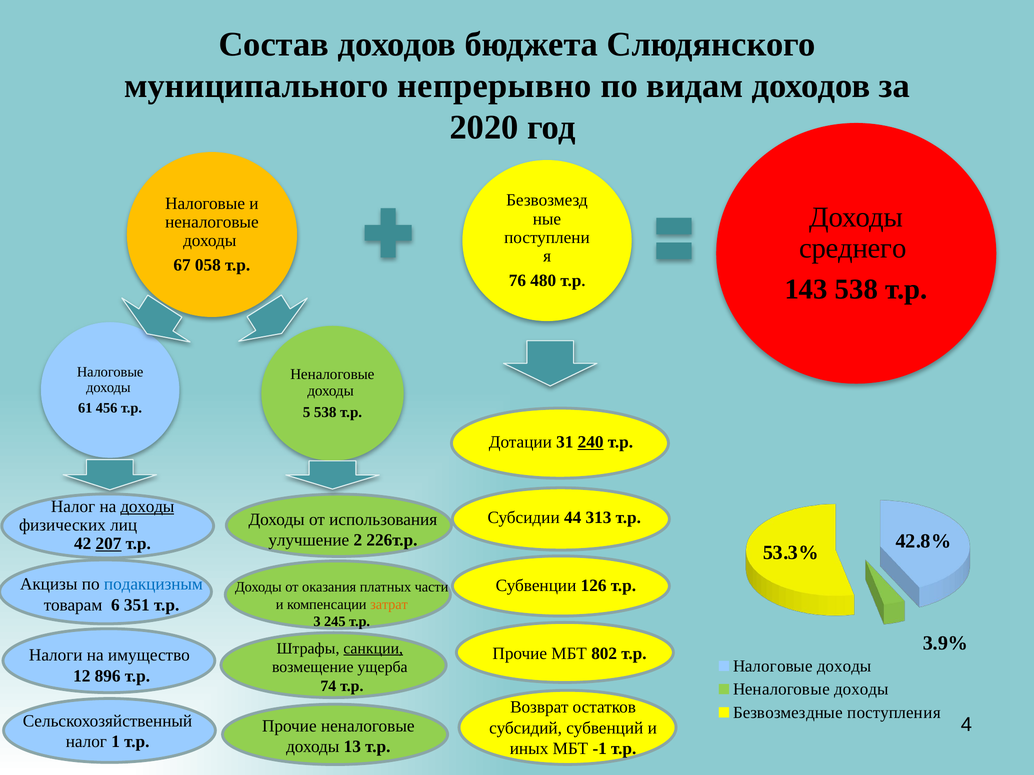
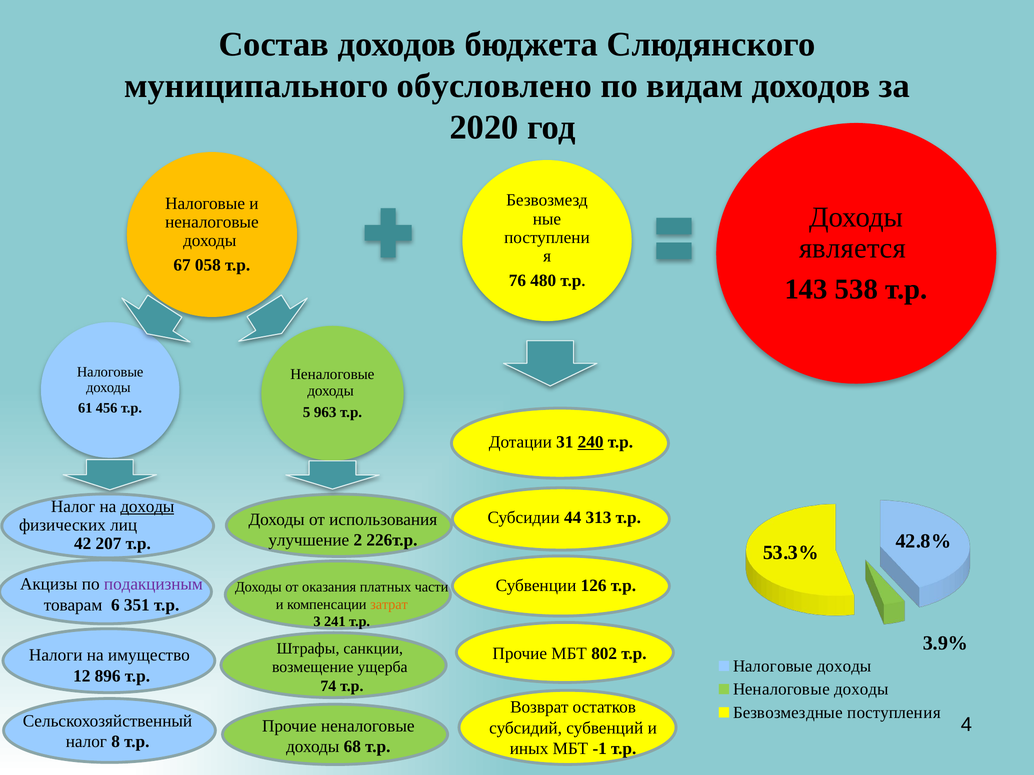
непрерывно: непрерывно -> обусловлено
среднего: среднего -> является
5 538: 538 -> 963
207 underline: present -> none
подакцизным colour: blue -> purple
245: 245 -> 241
санкции underline: present -> none
1: 1 -> 8
13: 13 -> 68
